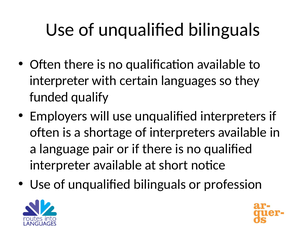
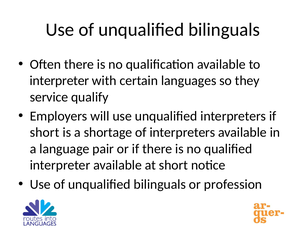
funded: funded -> service
often at (45, 132): often -> short
